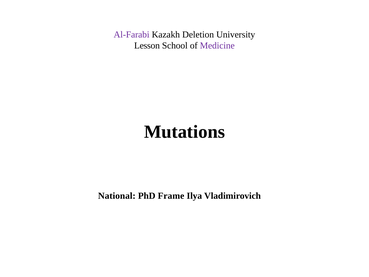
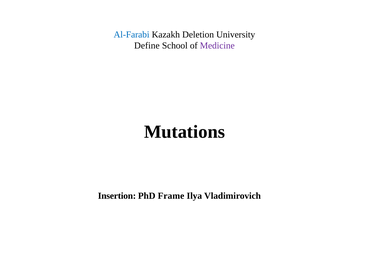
Al-Farabi colour: purple -> blue
Lesson: Lesson -> Define
National: National -> Insertion
